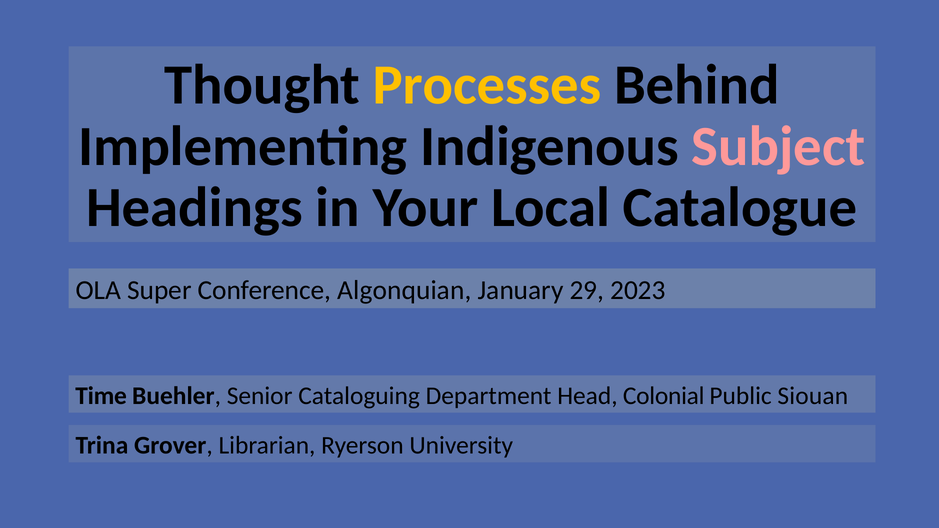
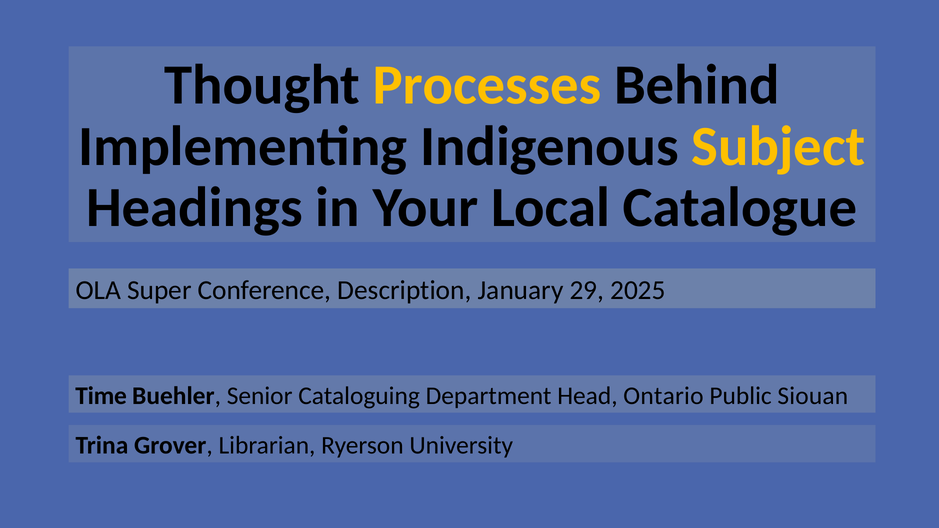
Subject colour: pink -> yellow
Algonquian: Algonquian -> Description
2023: 2023 -> 2025
Colonial: Colonial -> Ontario
